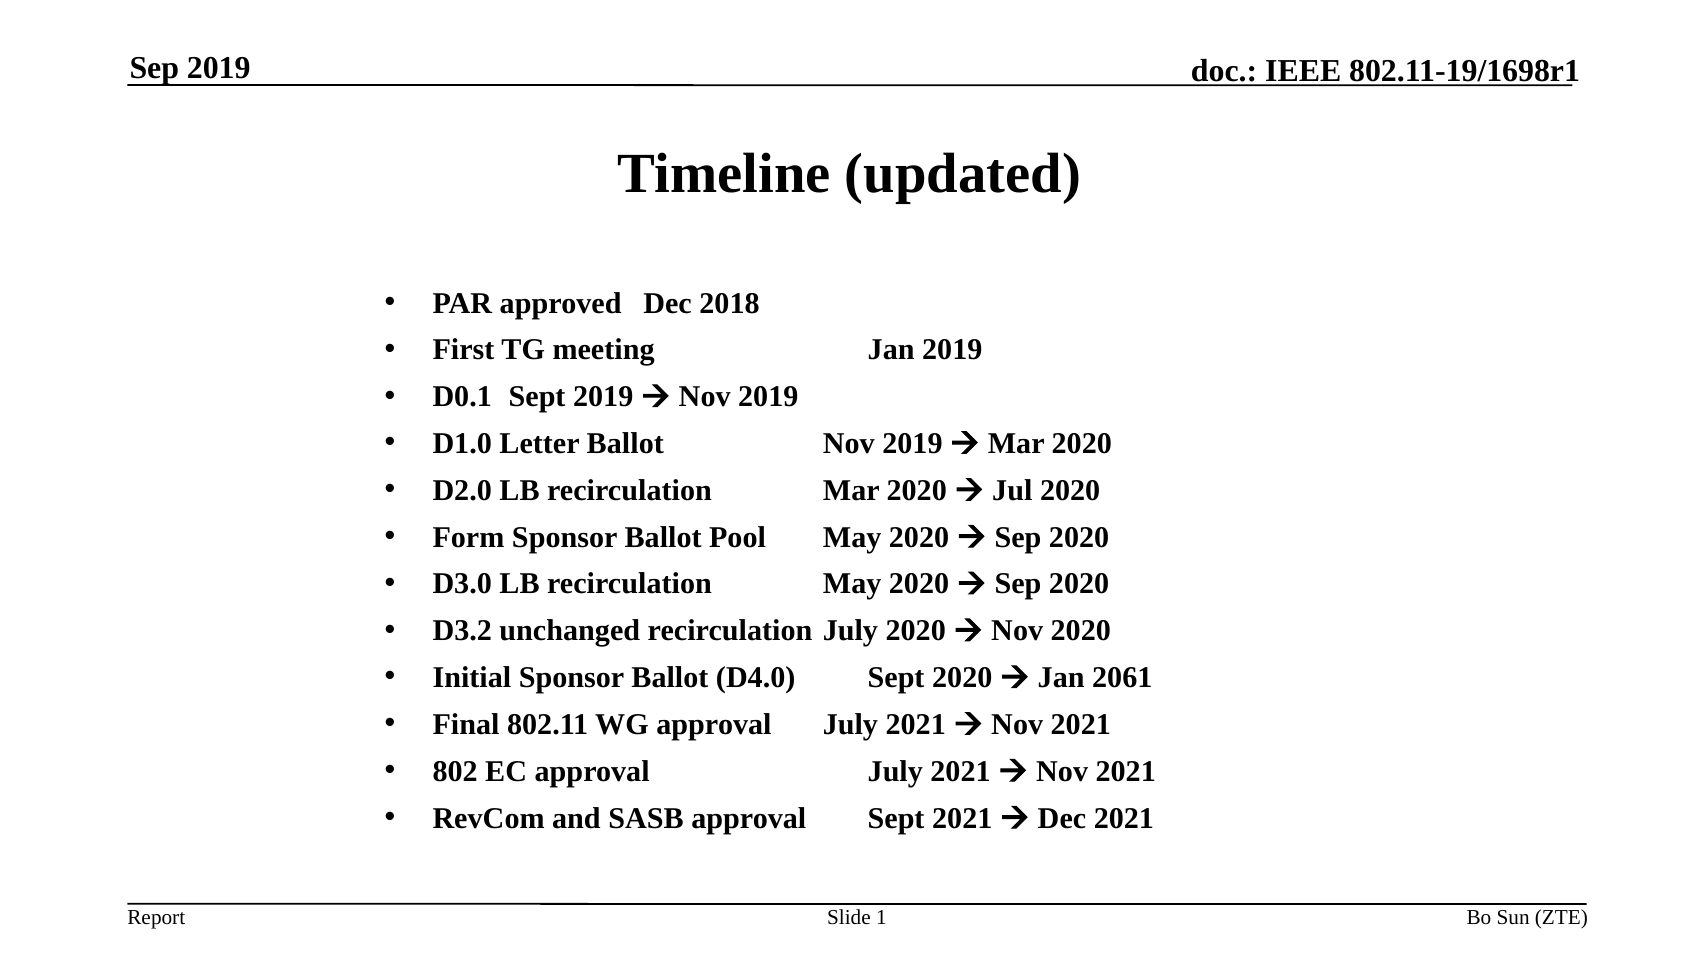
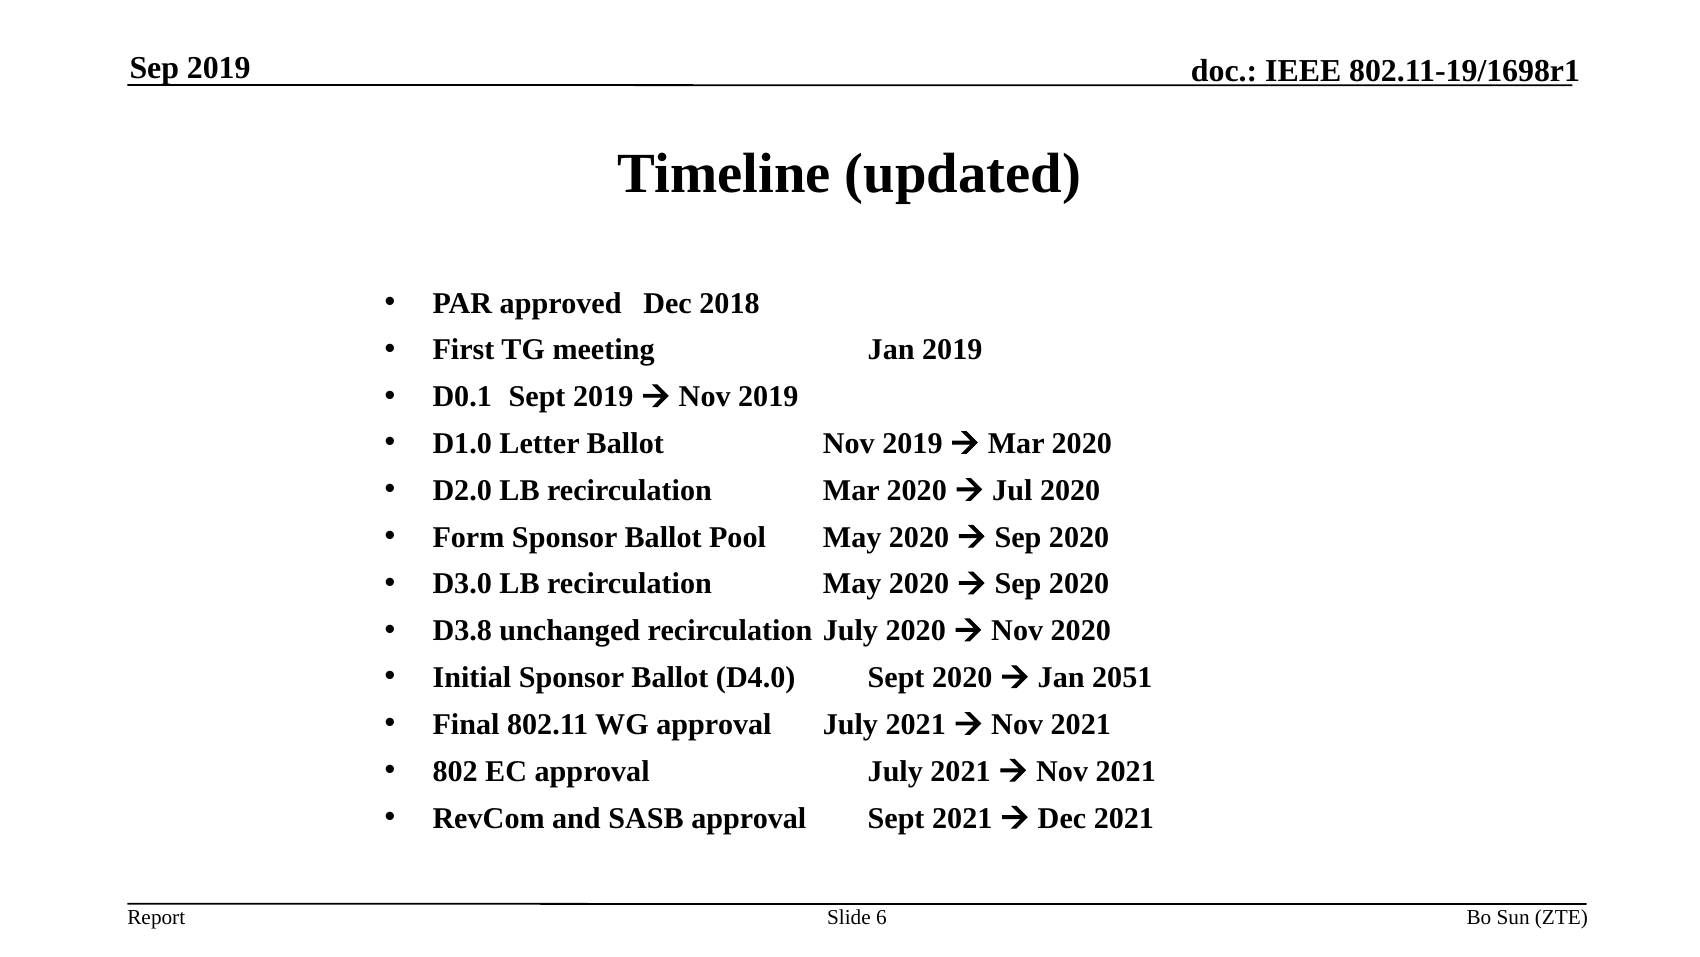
D3.2: D3.2 -> D3.8
2061: 2061 -> 2051
1: 1 -> 6
